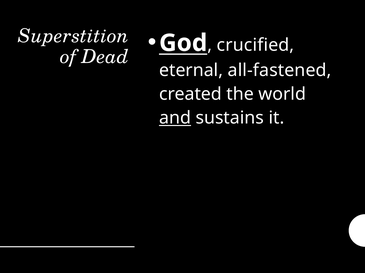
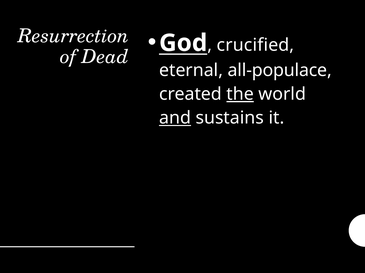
Superstition: Superstition -> Resurrection
all-fastened: all-fastened -> all-populace
the underline: none -> present
